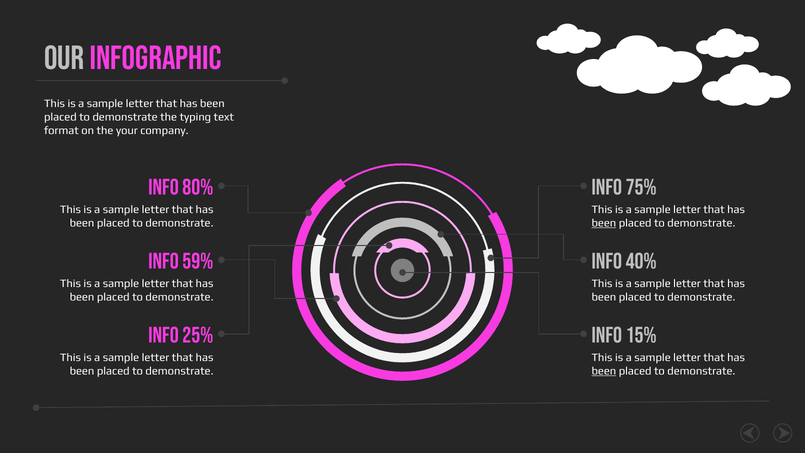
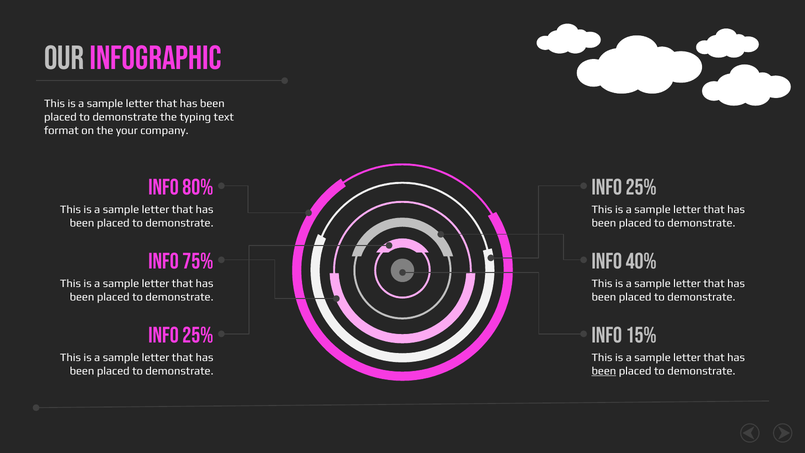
75% at (641, 187): 75% -> 25%
been at (604, 223) underline: present -> none
59%: 59% -> 75%
